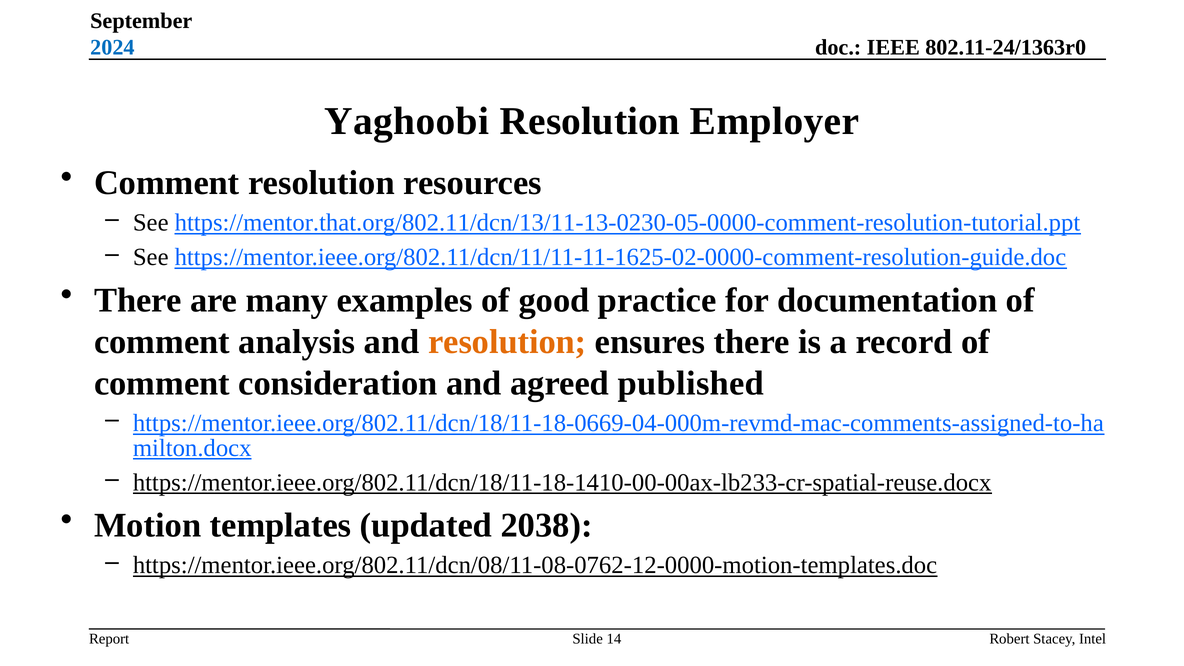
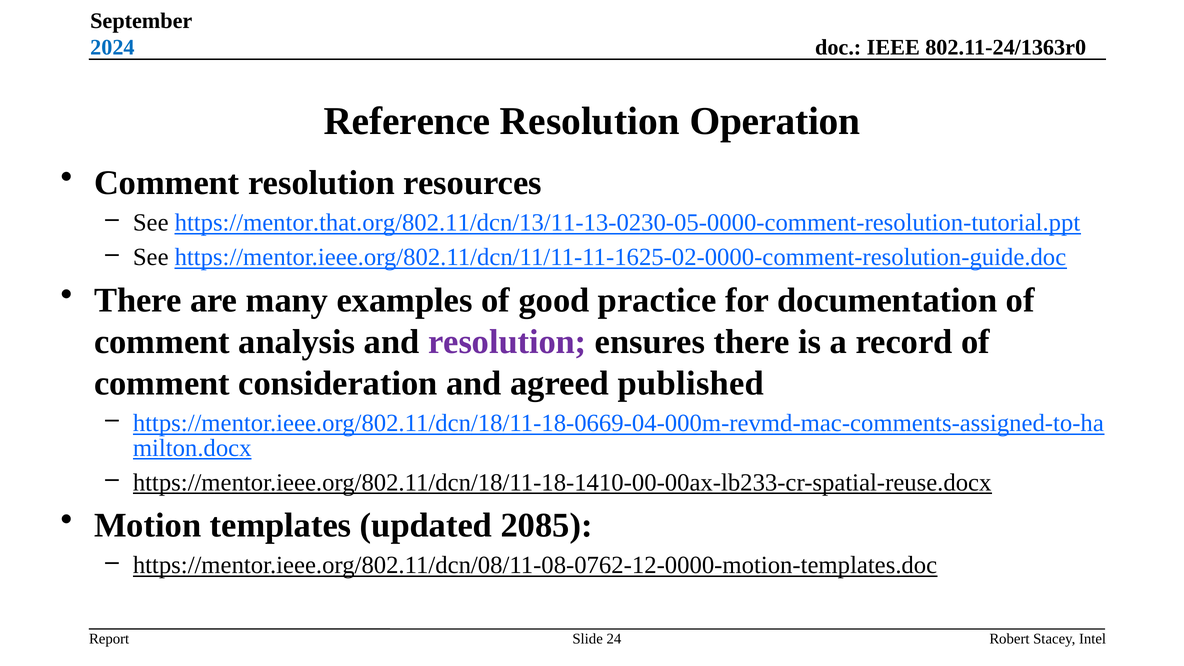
Yaghoobi: Yaghoobi -> Reference
Employer: Employer -> Operation
resolution at (507, 342) colour: orange -> purple
2038: 2038 -> 2085
14: 14 -> 24
